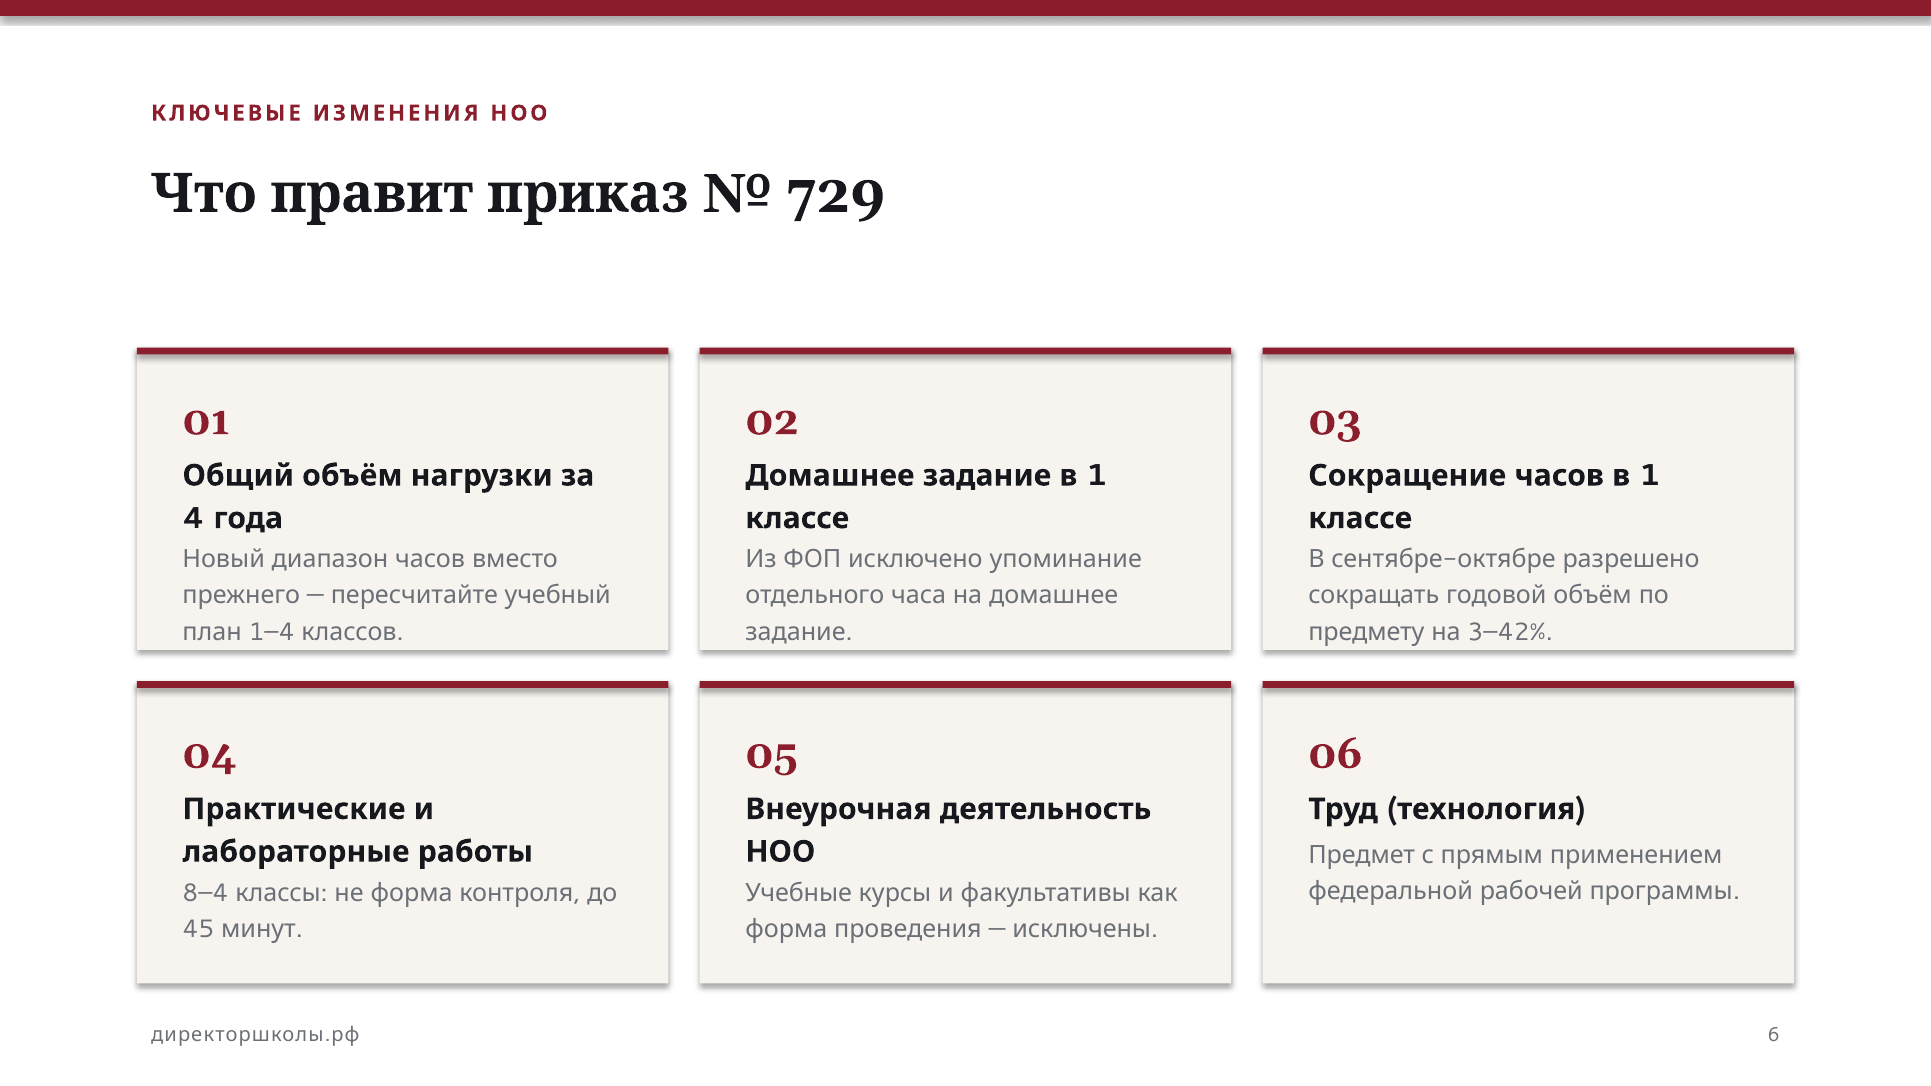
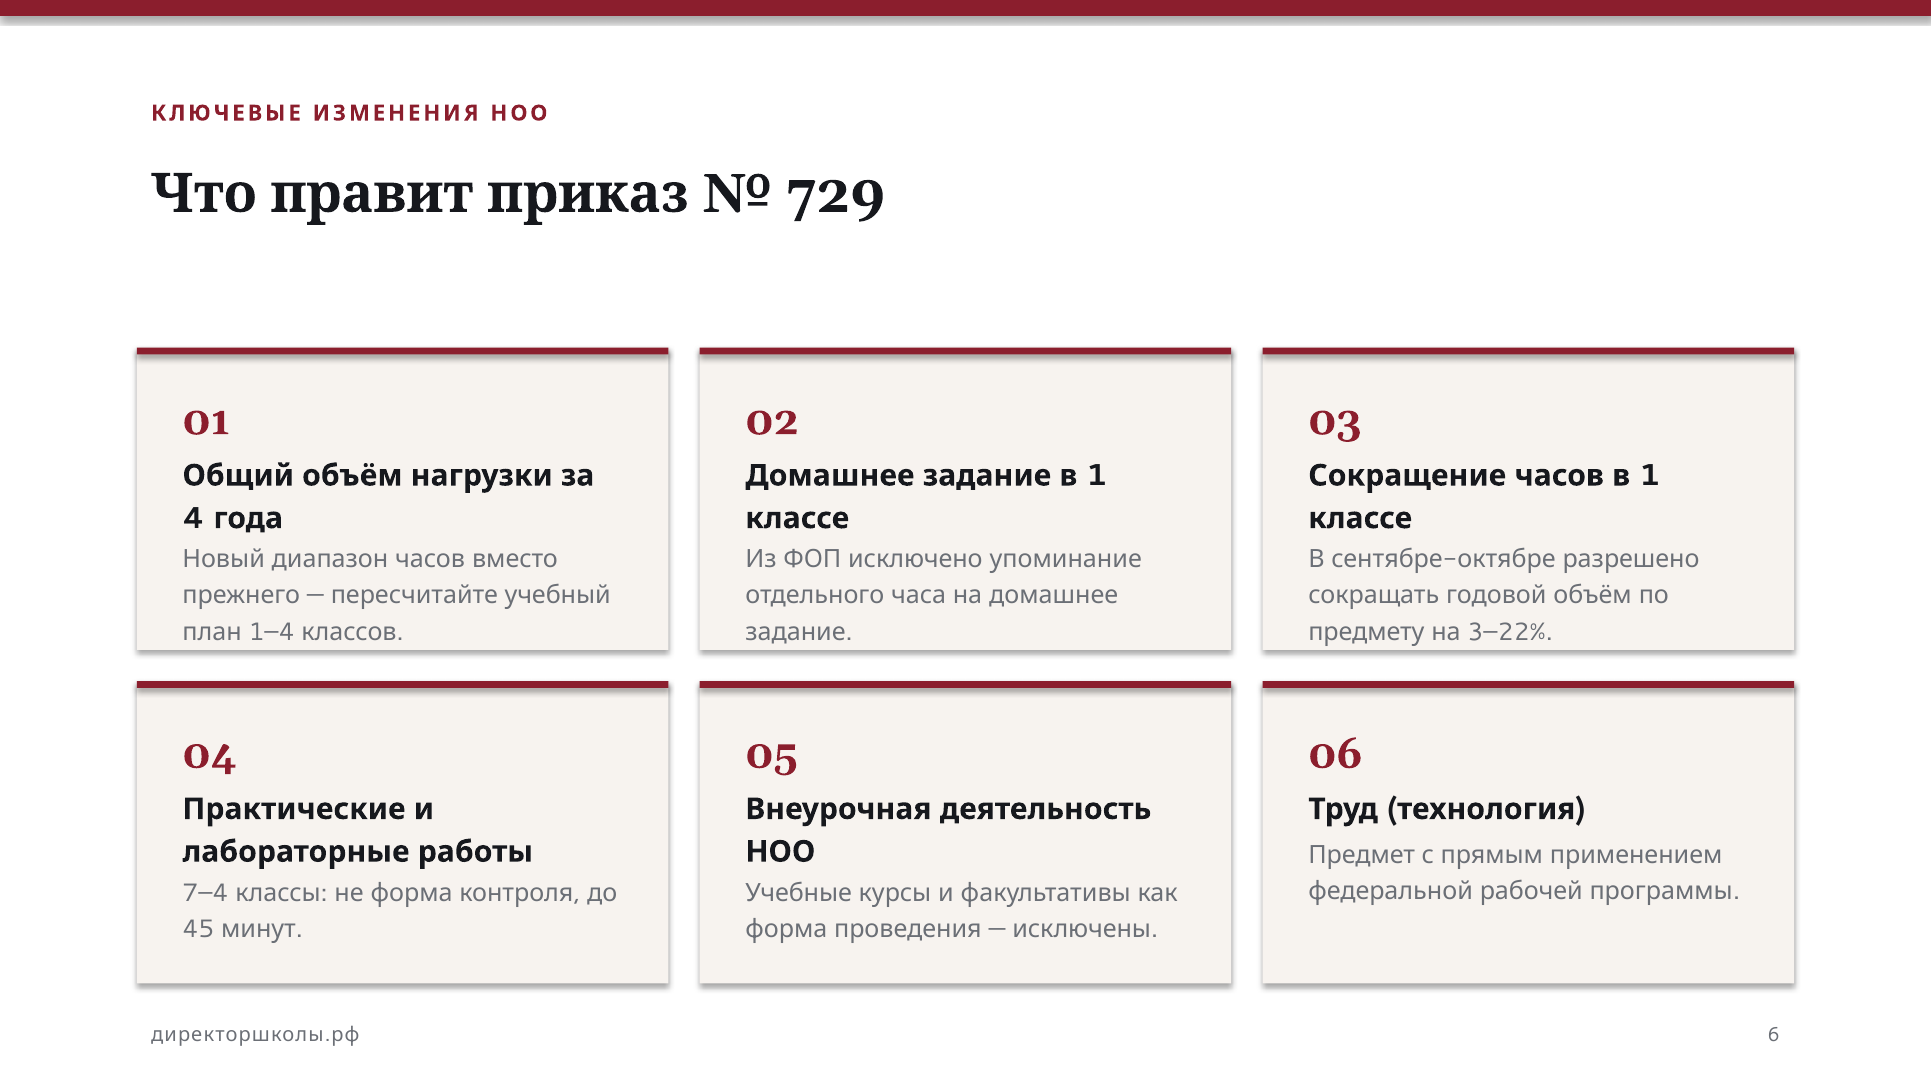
3–42%: 3–42% -> 3–22%
8–4: 8–4 -> 7–4
